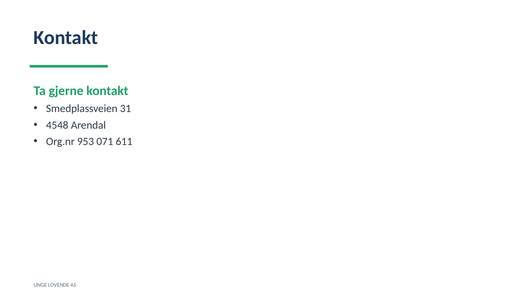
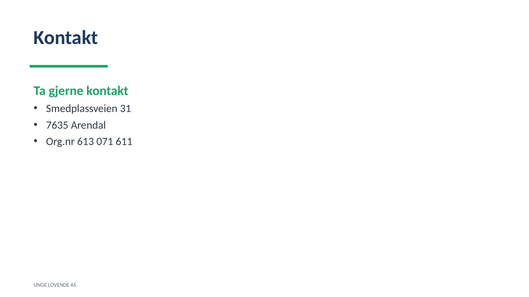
4548: 4548 -> 7635
953: 953 -> 613
